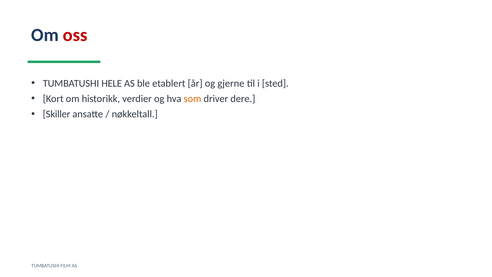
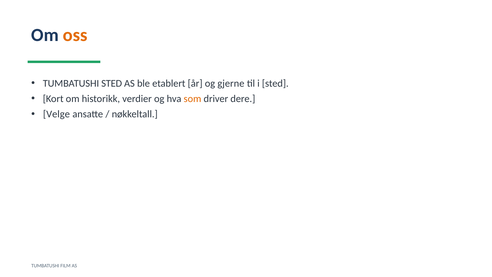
oss colour: red -> orange
TUMBATUSHI HELE: HELE -> STED
Skiller: Skiller -> Velge
